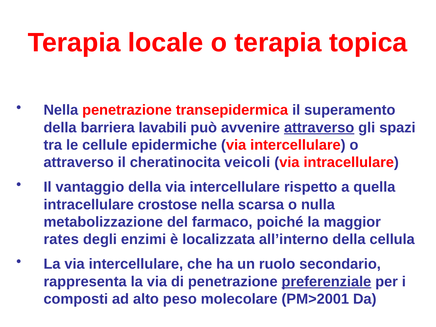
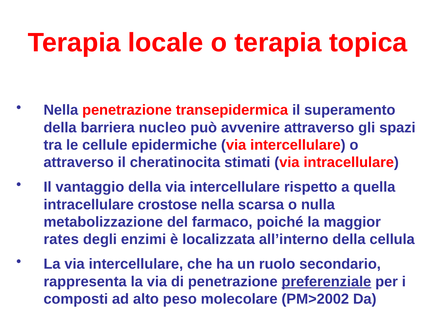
lavabili: lavabili -> nucleo
attraverso at (319, 128) underline: present -> none
veicoli: veicoli -> stimati
PM>2001: PM>2001 -> PM>2002
